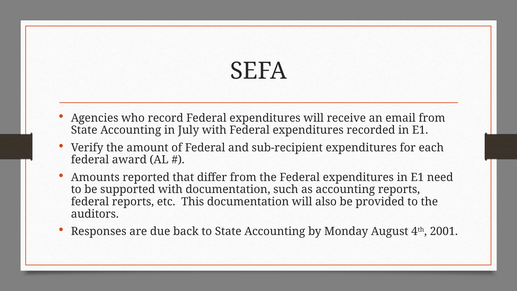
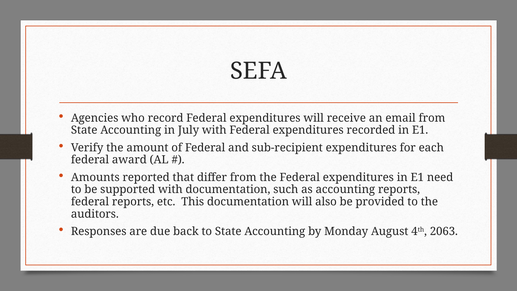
2001: 2001 -> 2063
